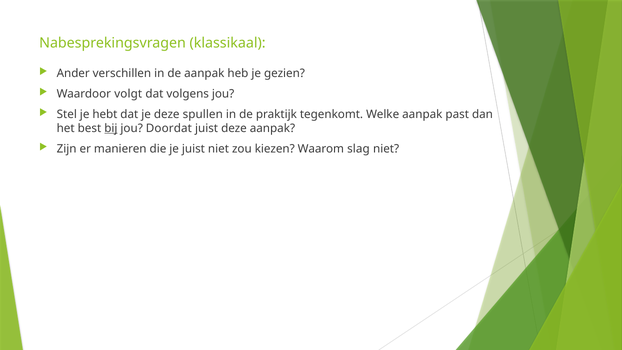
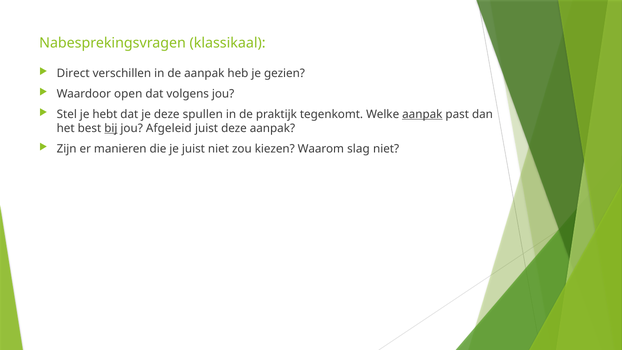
Ander: Ander -> Direct
volgt: volgt -> open
aanpak at (422, 114) underline: none -> present
Doordat: Doordat -> Afgeleid
